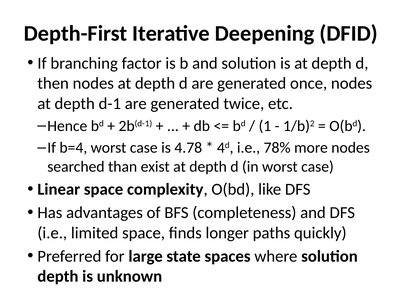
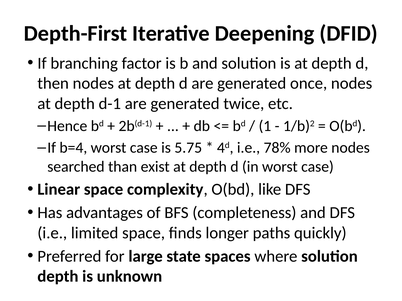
4.78: 4.78 -> 5.75
